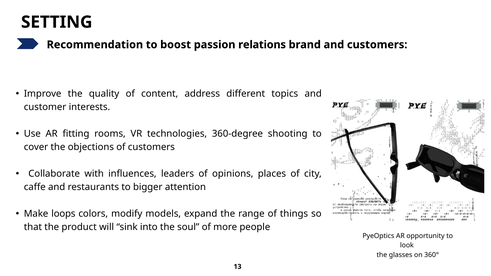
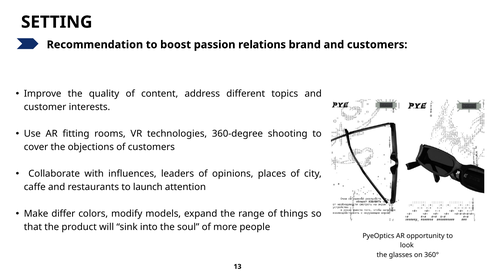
bigger: bigger -> launch
loops: loops -> differ
